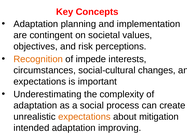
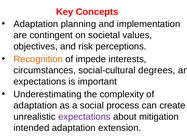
changes: changes -> degrees
expectations at (84, 117) colour: orange -> purple
improving: improving -> extension
